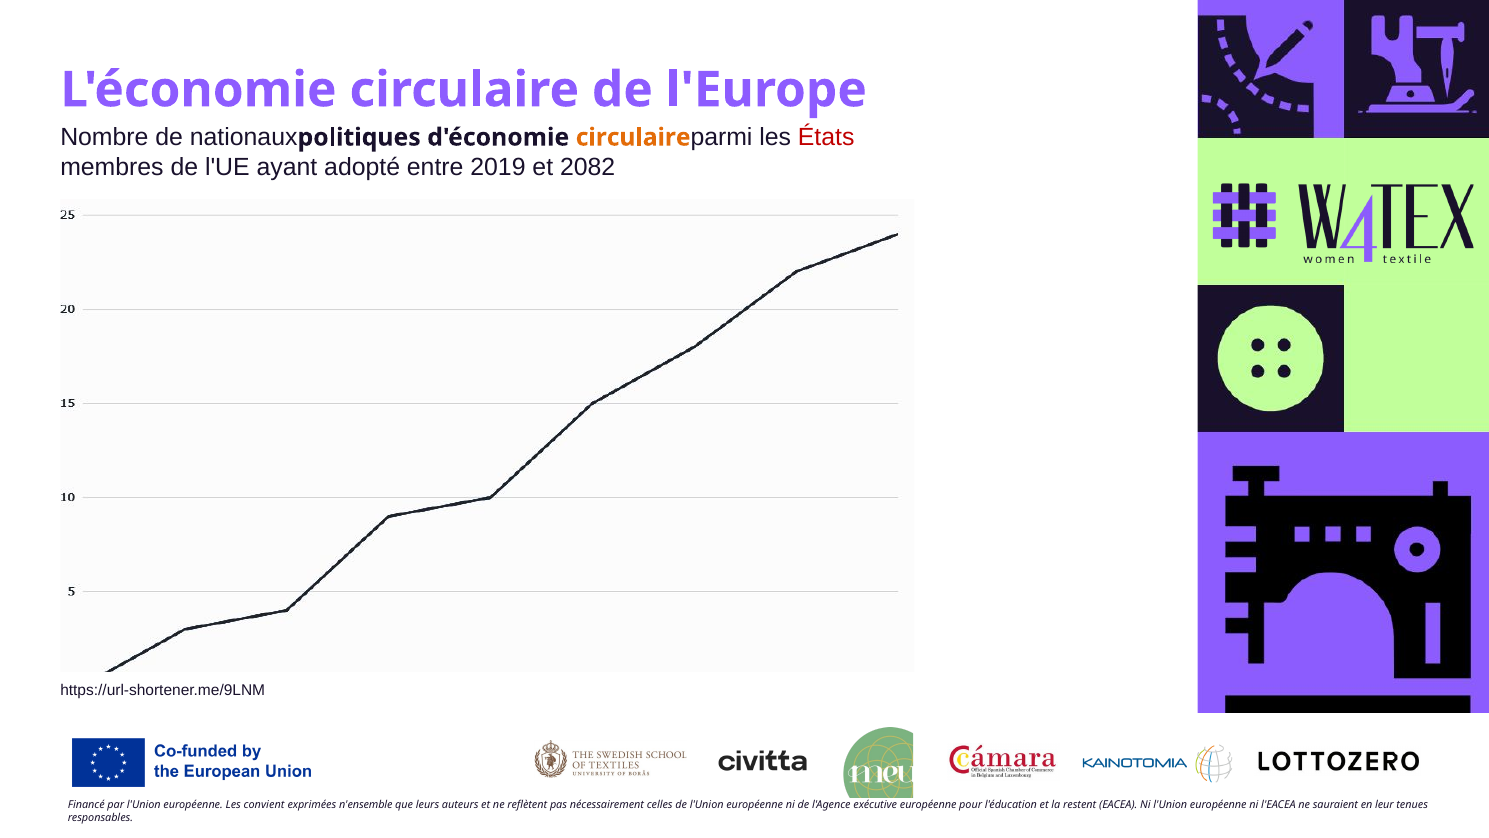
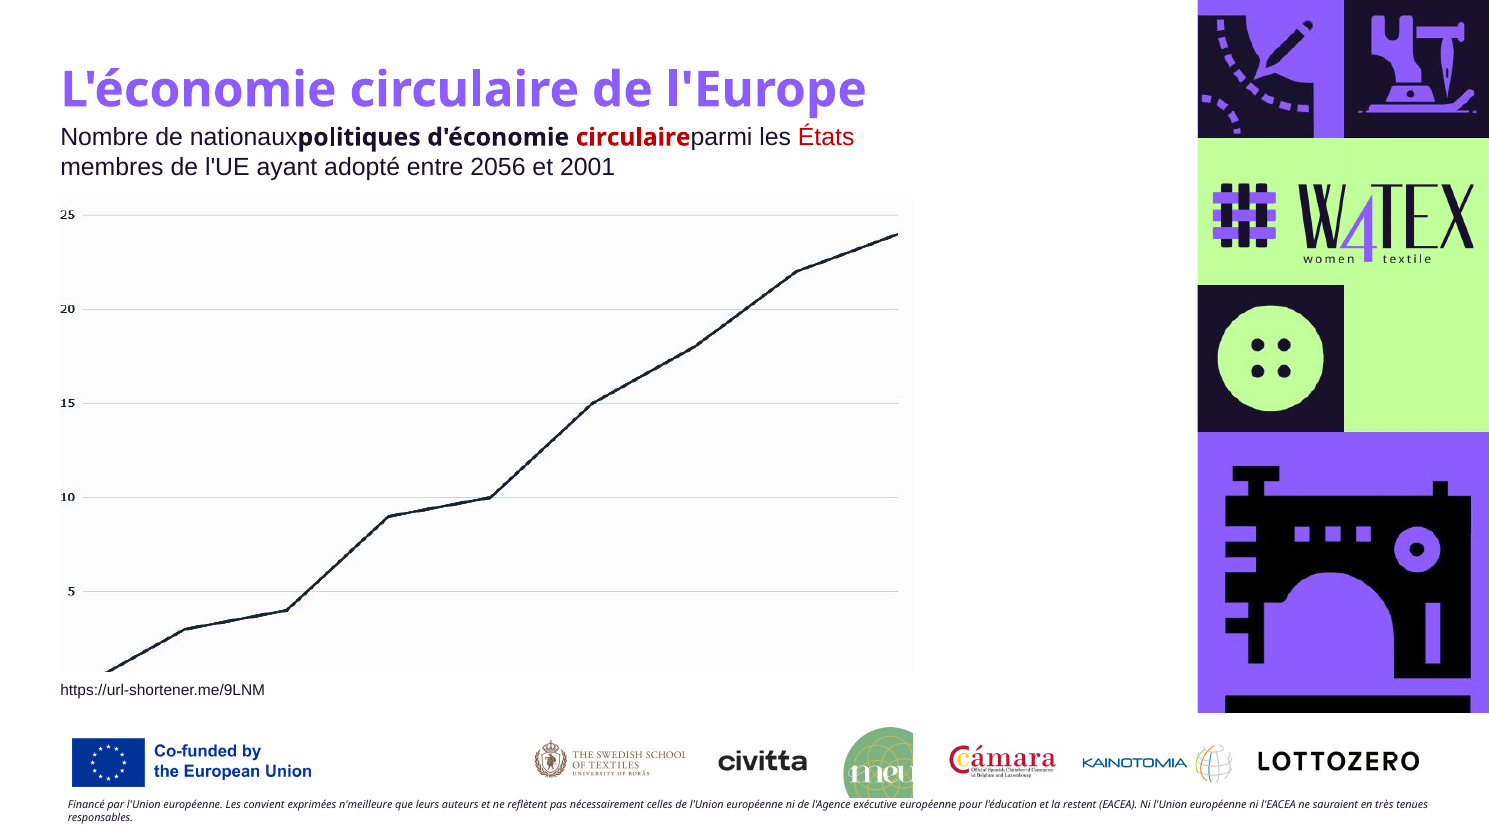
circulaire at (633, 137) colour: orange -> red
2019: 2019 -> 2056
2082: 2082 -> 2001
n'ensemble: n'ensemble -> n'meilleure
leur: leur -> très
